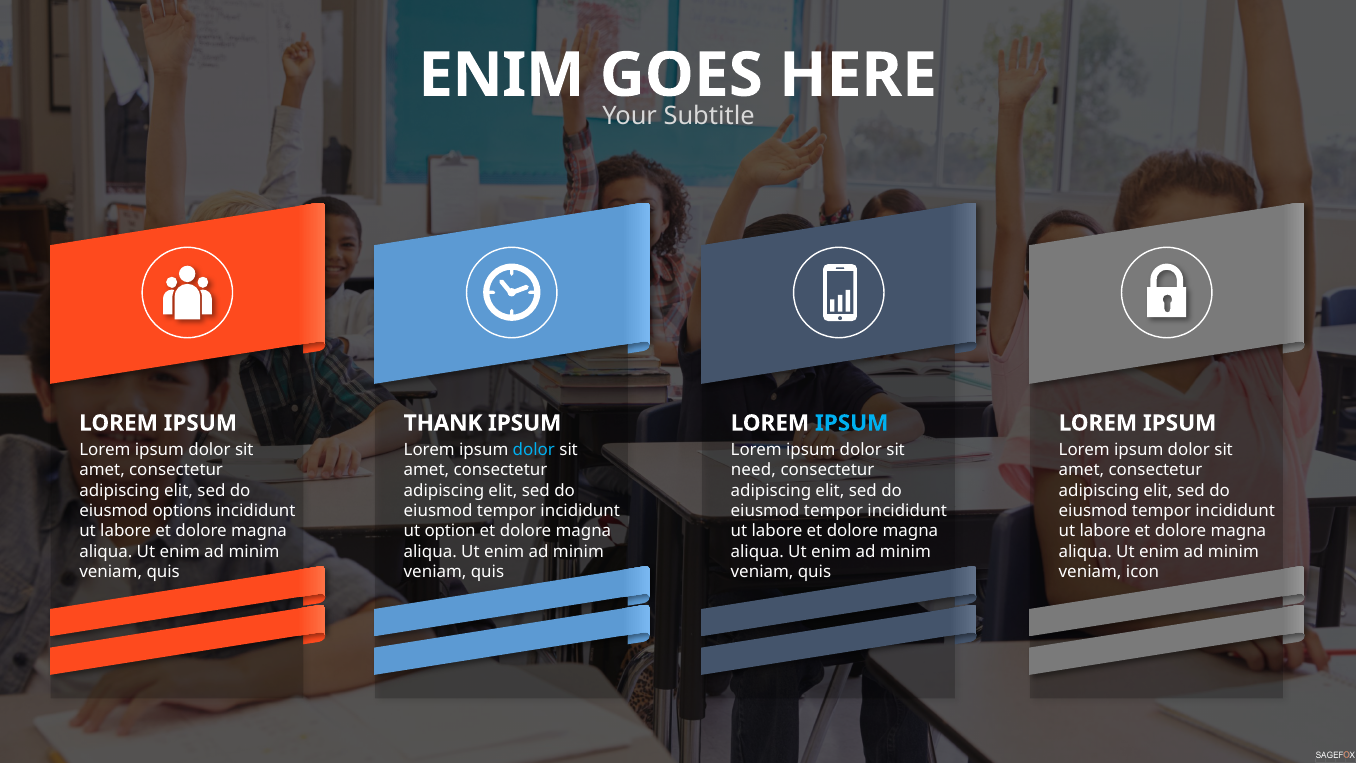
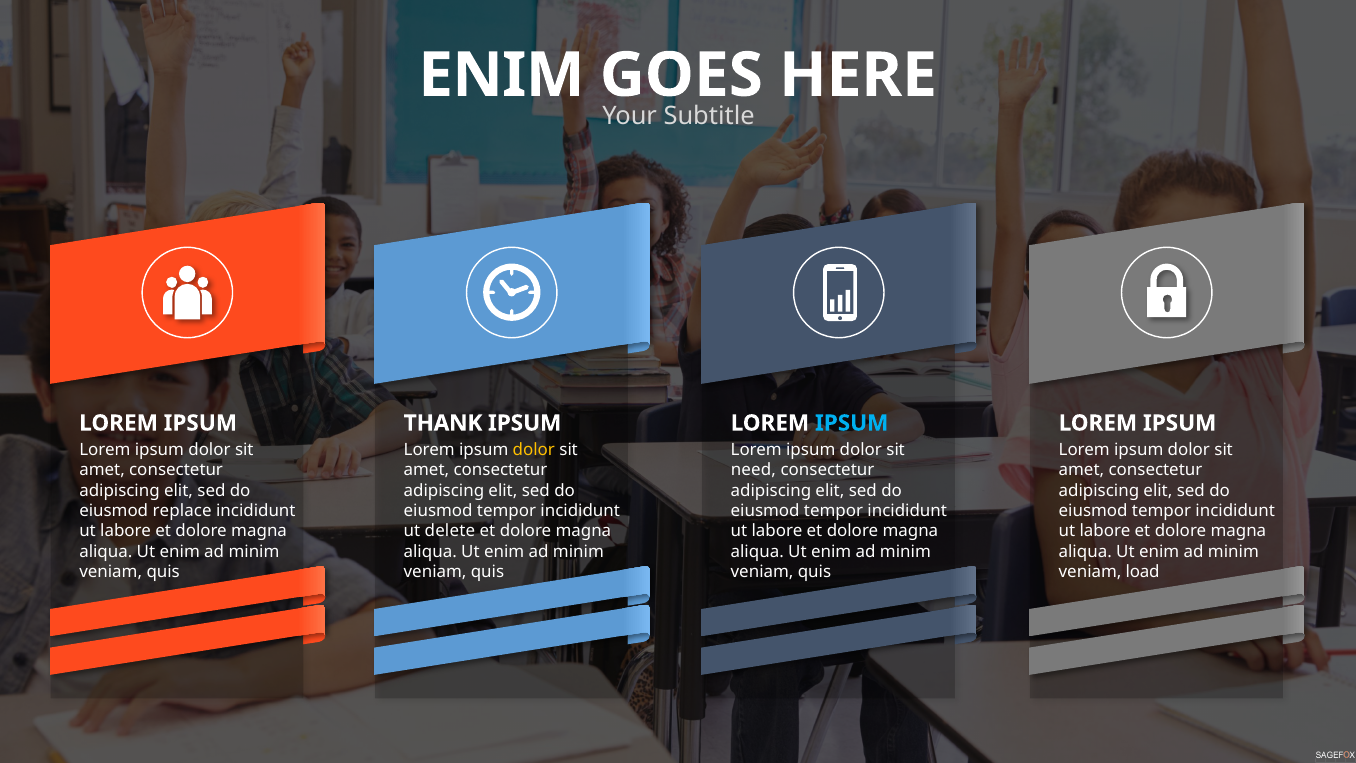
dolor at (534, 450) colour: light blue -> yellow
options: options -> replace
option: option -> delete
icon: icon -> load
